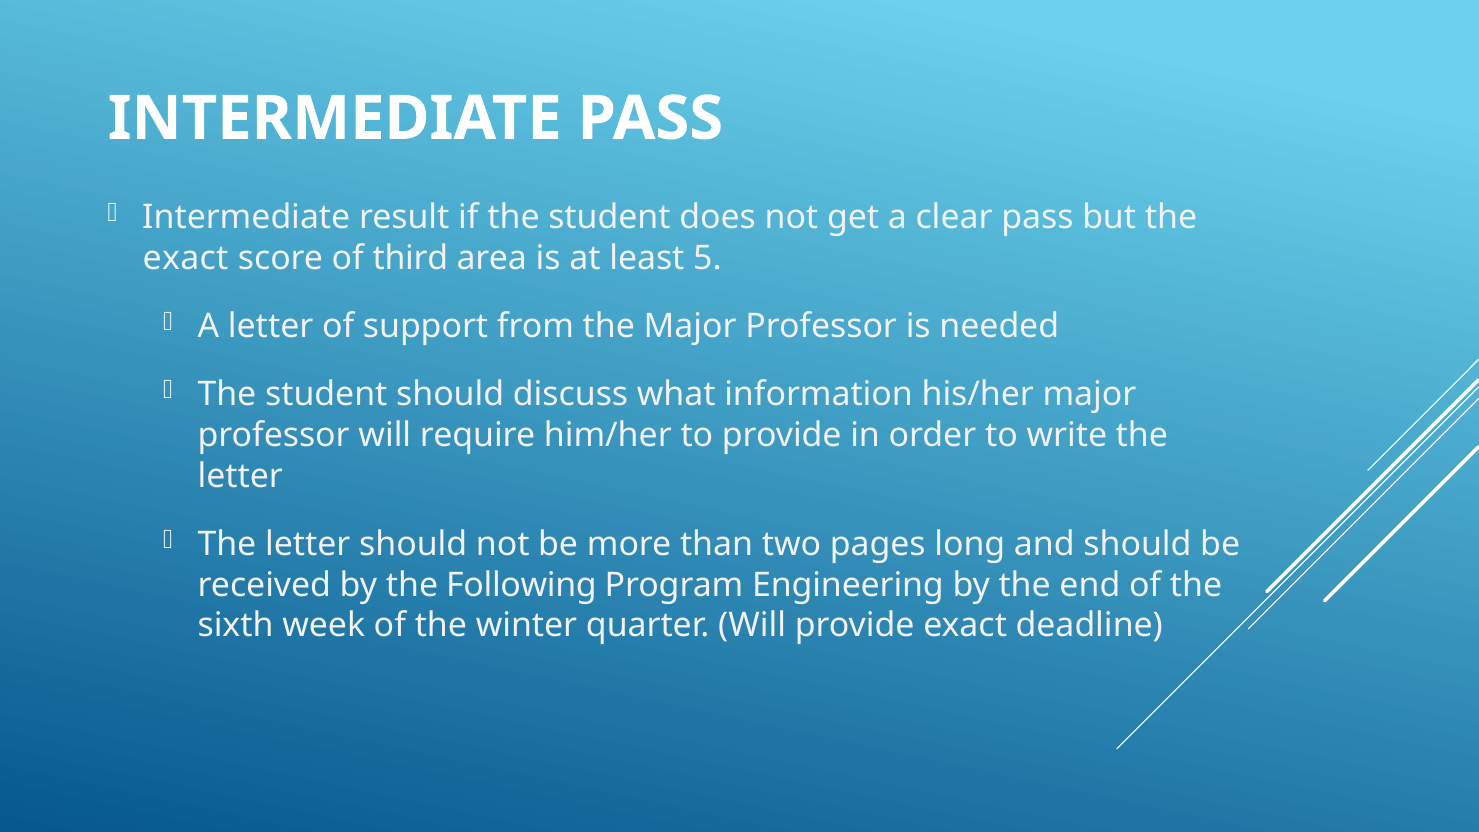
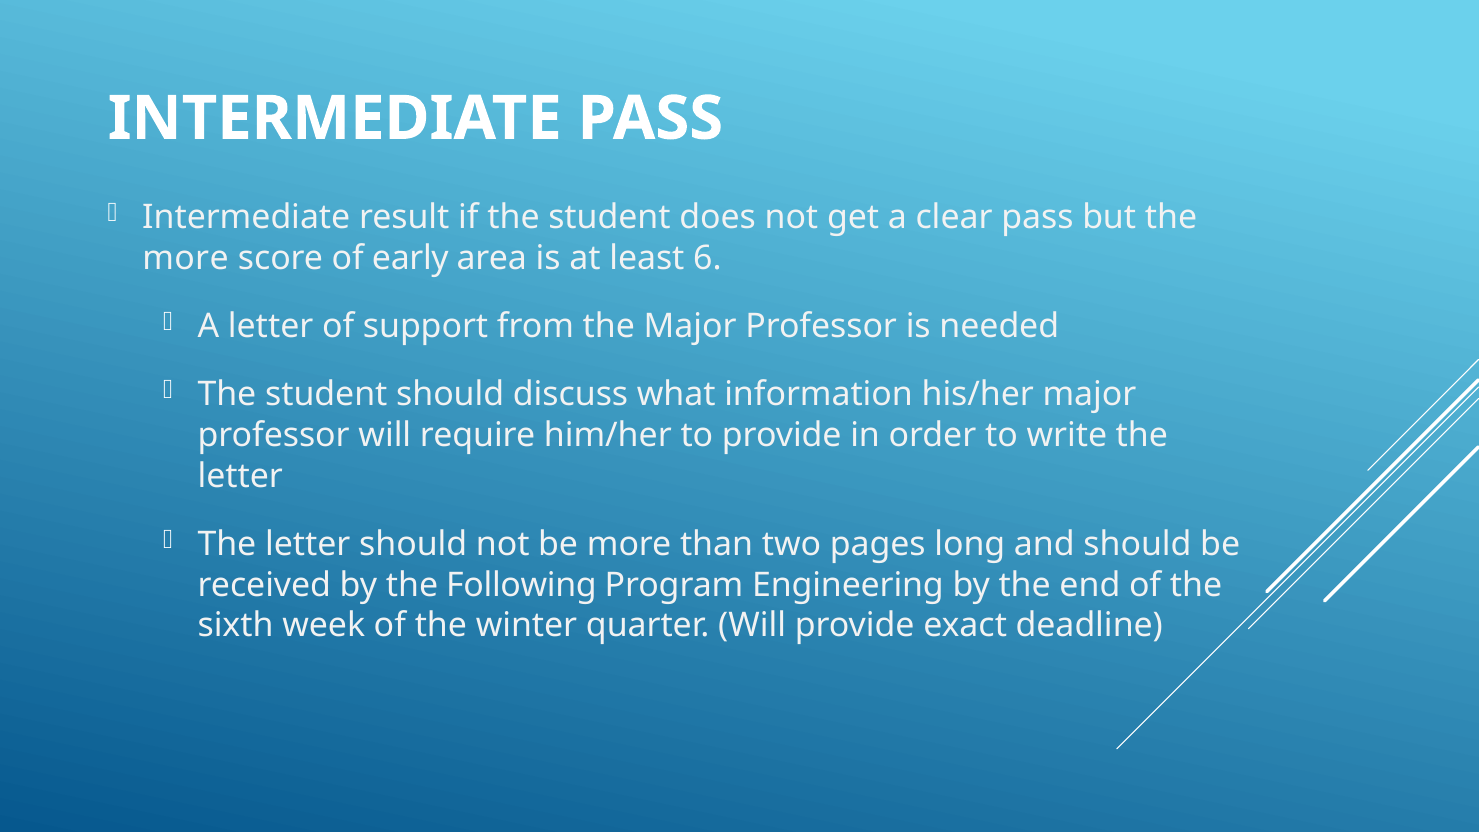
exact at (186, 258): exact -> more
third: third -> early
5: 5 -> 6
